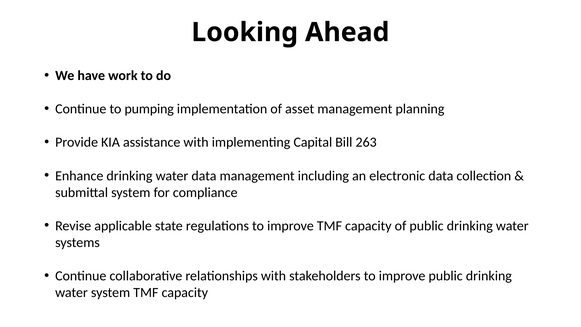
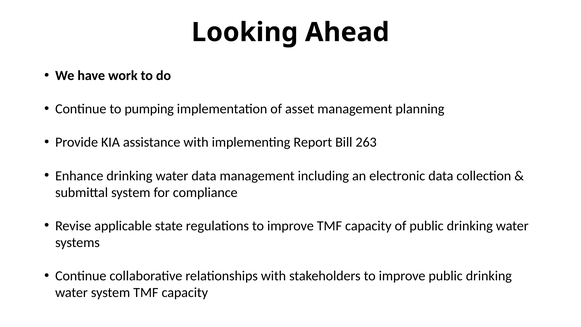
Capital: Capital -> Report
